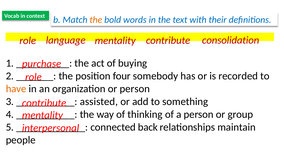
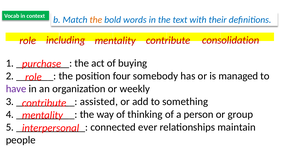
language: language -> including
recorded: recorded -> managed
have colour: orange -> purple
or person: person -> weekly
back: back -> ever
